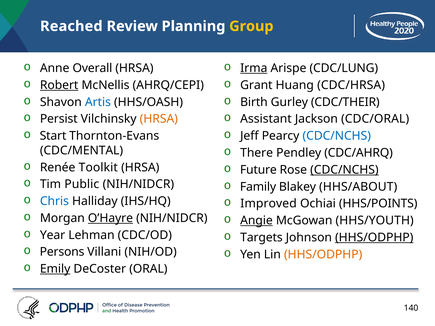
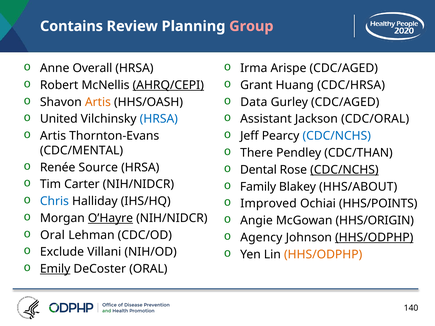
Reached: Reached -> Contains
Group colour: yellow -> pink
Irma underline: present -> none
Arispe CDC/LUNG: CDC/LUNG -> CDC/AGED
Robert underline: present -> none
AHRQ/CEPI underline: none -> present
Artis at (98, 102) colour: blue -> orange
Birth: Birth -> Data
Gurley CDC/THEIR: CDC/THEIR -> CDC/AGED
Persist: Persist -> United
HRSA at (159, 119) colour: orange -> blue
Start at (53, 136): Start -> Artis
CDC/AHRQ: CDC/AHRQ -> CDC/THAN
Toolkit: Toolkit -> Source
Future: Future -> Dental
Public: Public -> Carter
Angie underline: present -> none
HHS/YOUTH: HHS/YOUTH -> HHS/ORIGIN
Year at (53, 235): Year -> Oral
Targets: Targets -> Agency
Persons: Persons -> Exclude
